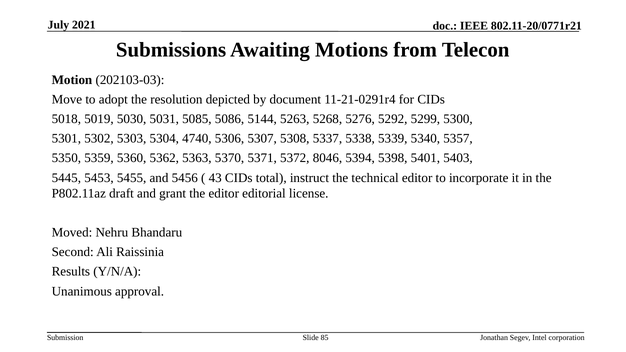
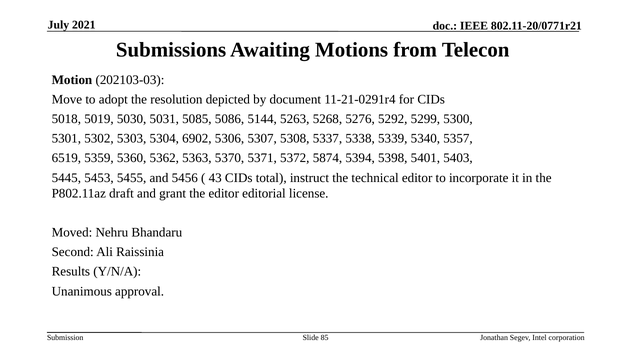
4740: 4740 -> 6902
5350: 5350 -> 6519
8046: 8046 -> 5874
